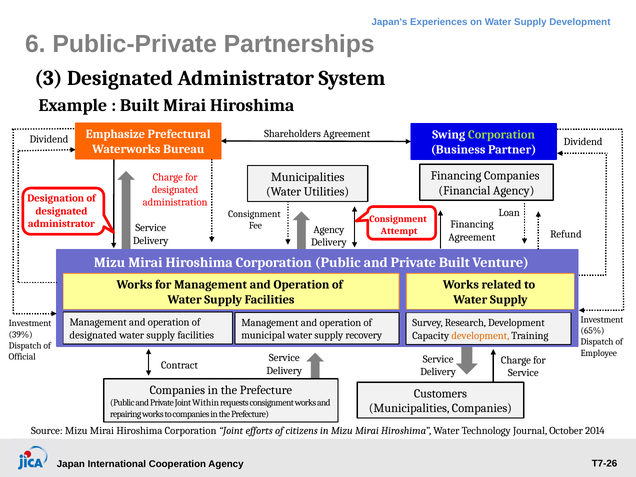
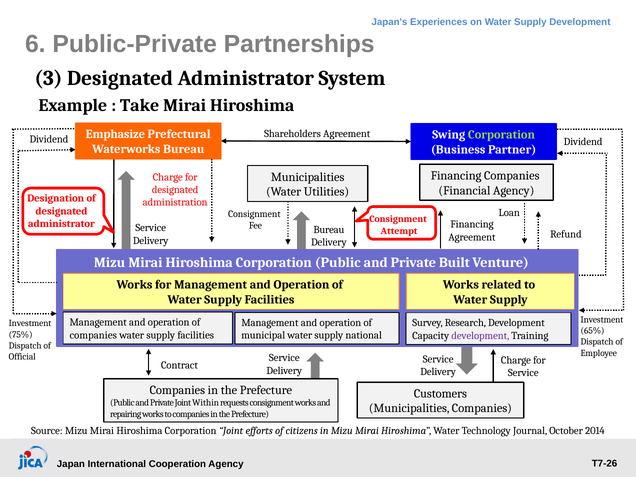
Built at (140, 106): Built -> Take
Agency at (329, 230): Agency -> Bureau
39%: 39% -> 75%
designated at (93, 335): designated -> companies
recovery: recovery -> national
development at (480, 336) colour: orange -> purple
